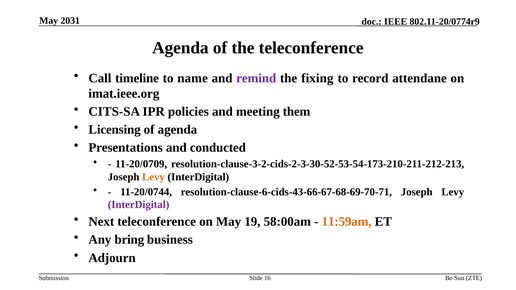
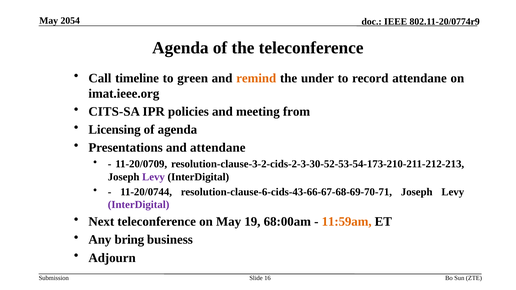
2031: 2031 -> 2054
name: name -> green
remind colour: purple -> orange
fixing: fixing -> under
them: them -> from
and conducted: conducted -> attendane
Levy at (154, 177) colour: orange -> purple
58:00am: 58:00am -> 68:00am
